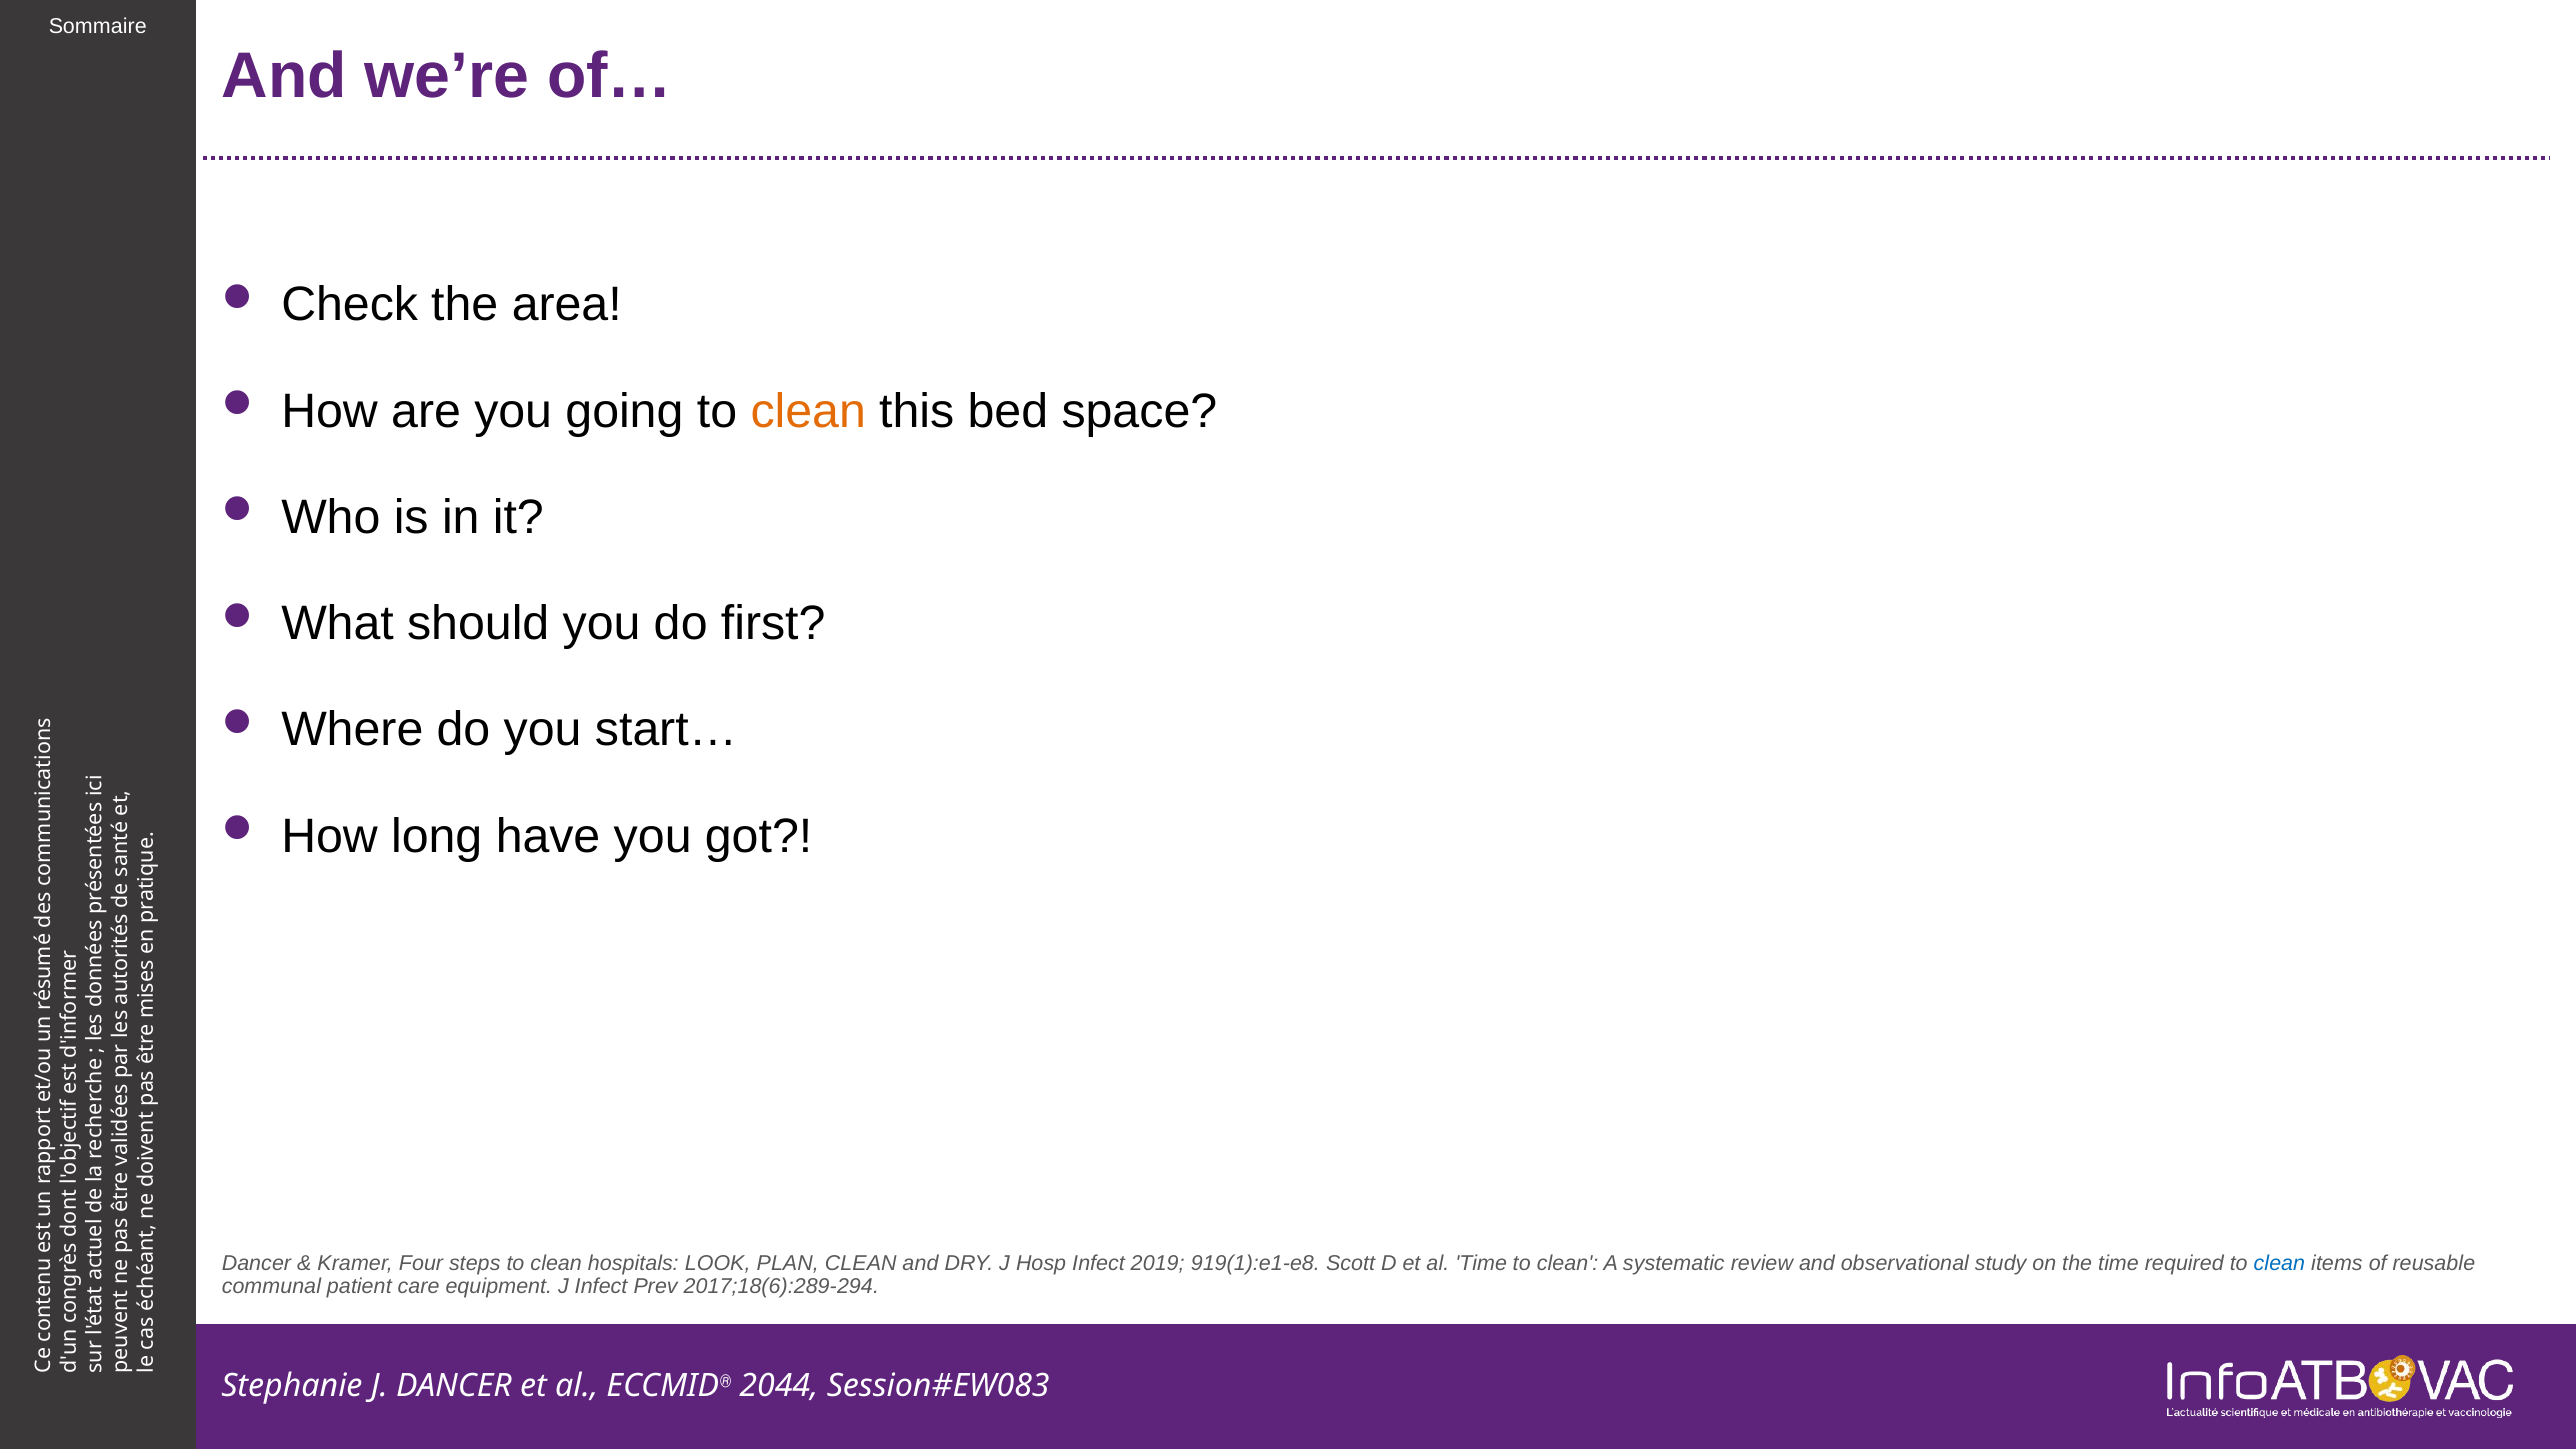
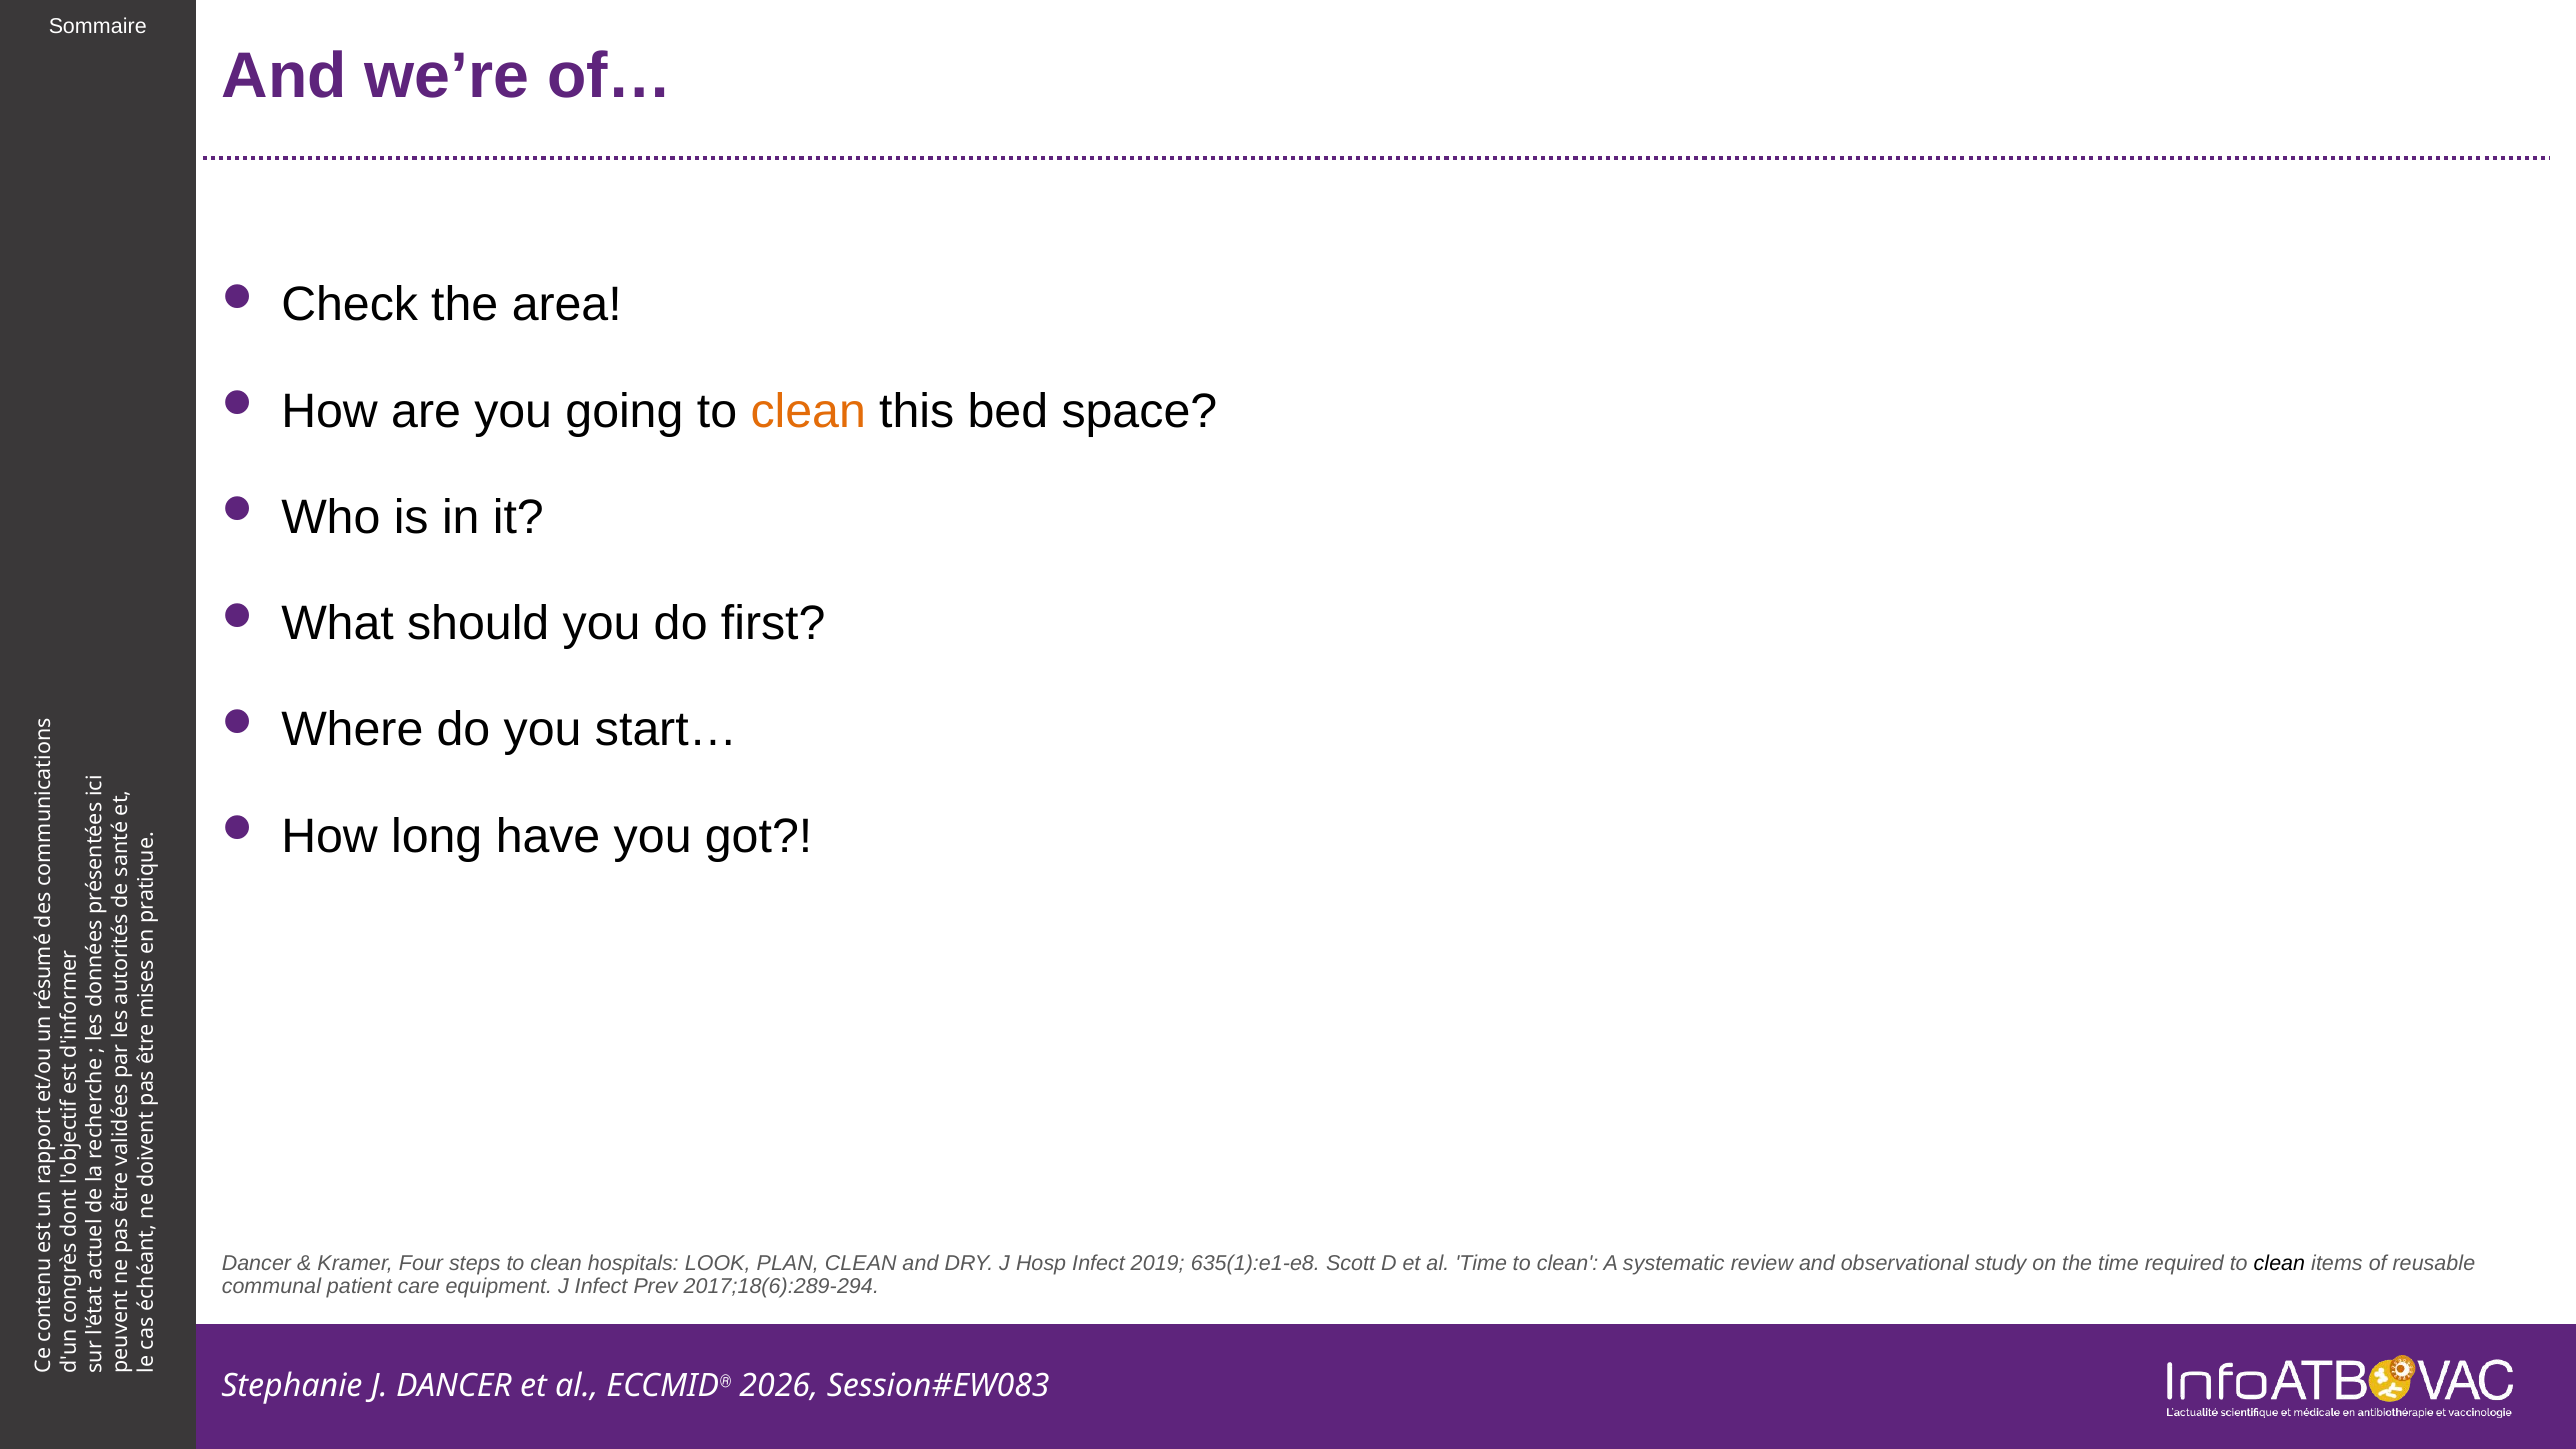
919(1):e1-e8: 919(1):e1-e8 -> 635(1):e1-e8
clean at (2279, 1263) colour: blue -> black
2044: 2044 -> 2026
